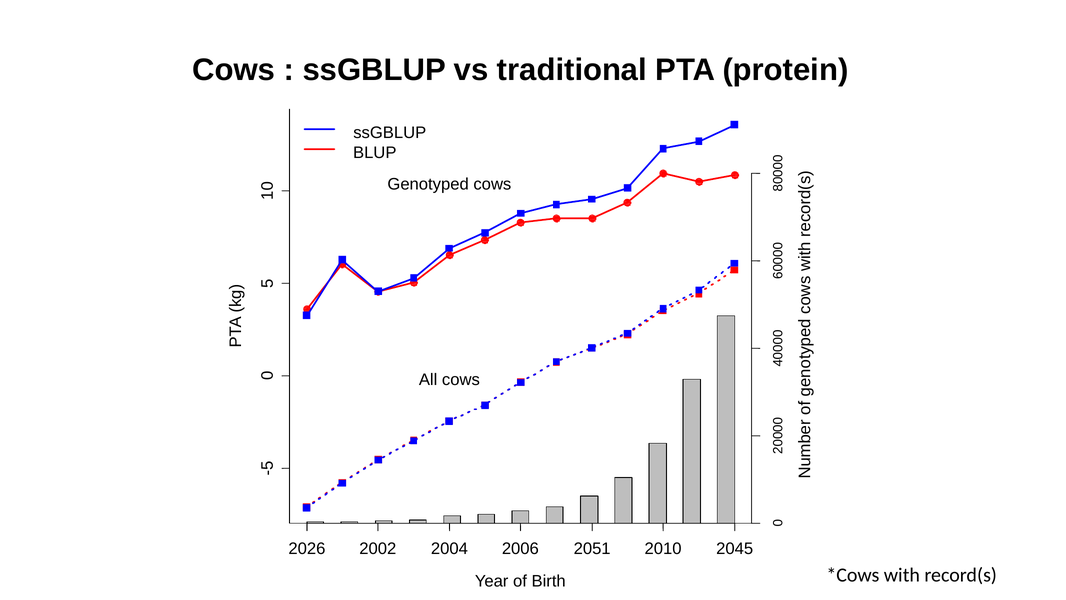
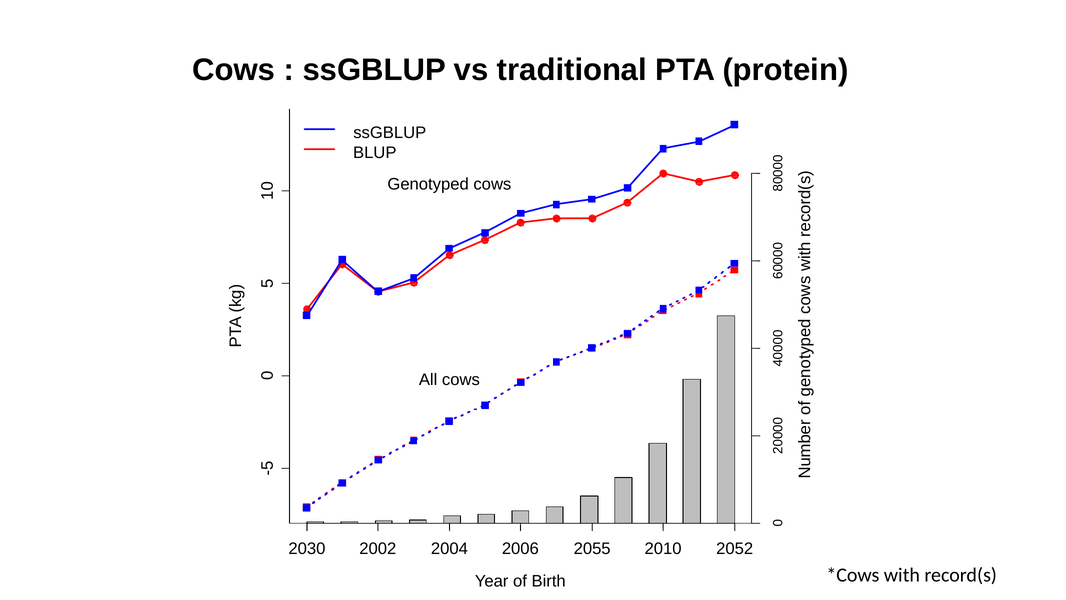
2026: 2026 -> 2030
2051: 2051 -> 2055
2045: 2045 -> 2052
